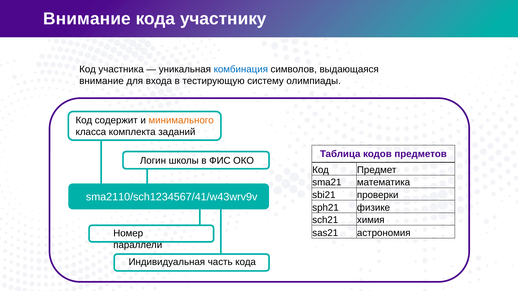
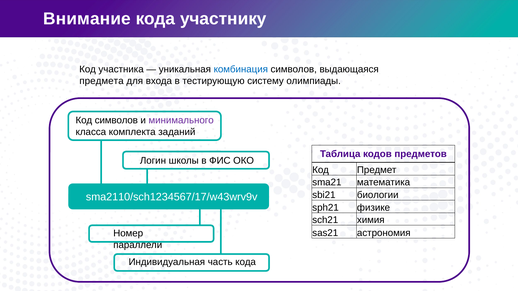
внимание at (102, 81): внимание -> предмета
Код содержит: содержит -> символов
минимального colour: orange -> purple
проверки: проверки -> биологии
sma2110/sch1234567/41/w43wrv9v: sma2110/sch1234567/41/w43wrv9v -> sma2110/sch1234567/17/w43wrv9v
